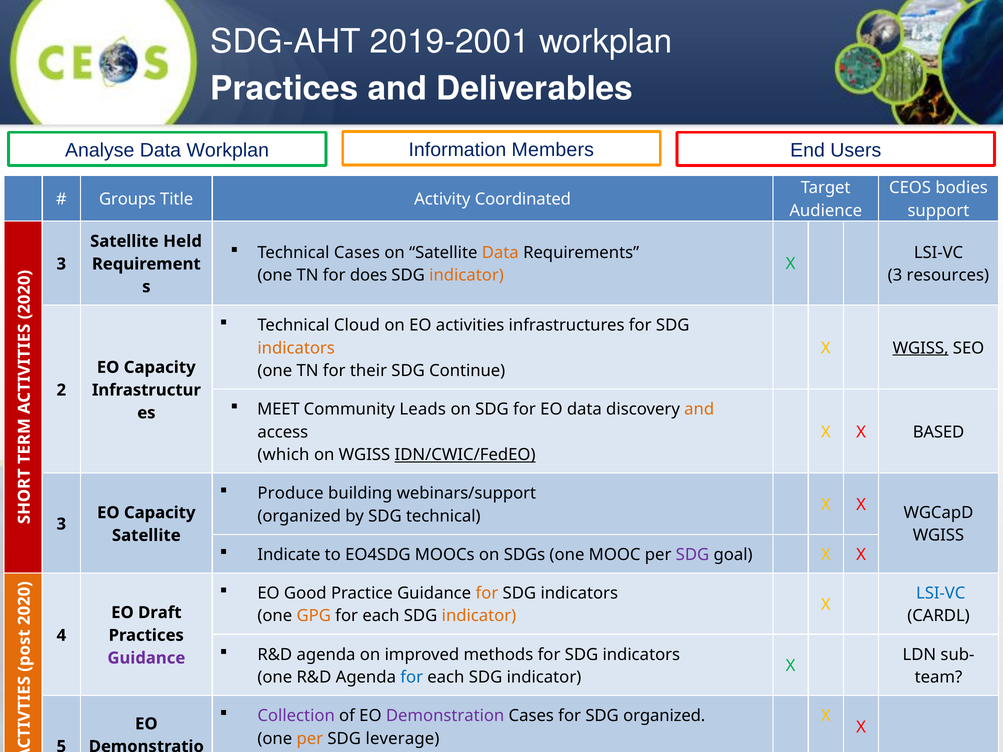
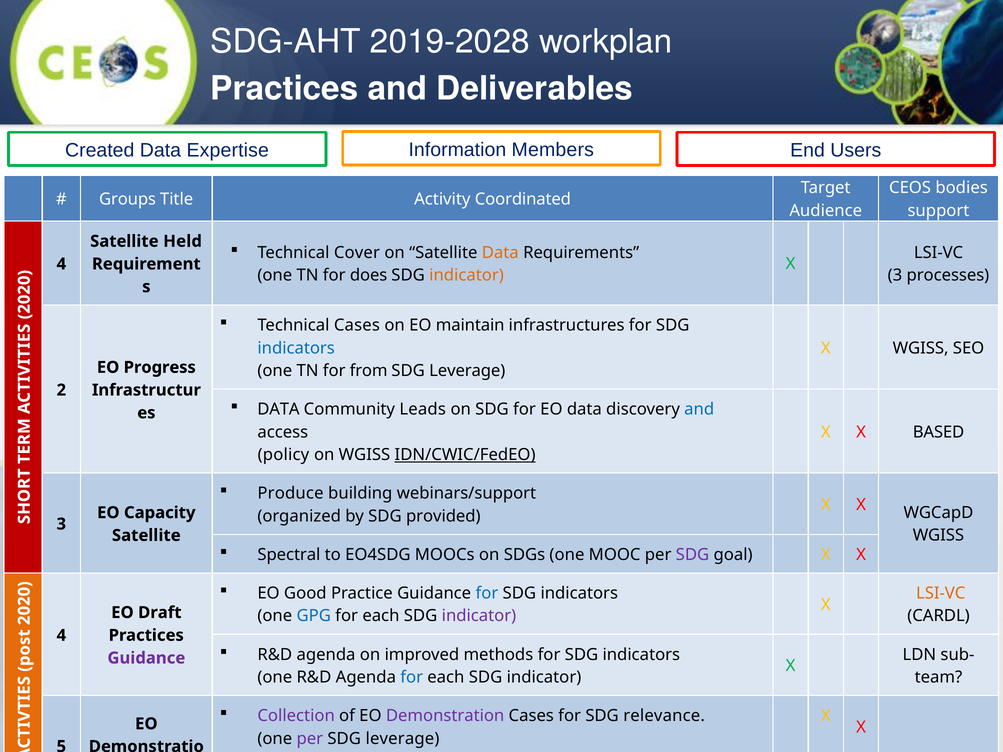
2019-2001: 2019-2001 -> 2019-2028
Analyse: Analyse -> Created
Data Workplan: Workplan -> Expertise
Technical Cases: Cases -> Cover
3 at (61, 264): 3 -> 4
resources: resources -> processes
Technical Cloud: Cloud -> Cases
activities: activities -> maintain
indicators at (296, 348) colour: orange -> blue
WGISS at (921, 348) underline: present -> none
Capacity at (160, 367): Capacity -> Progress
their: their -> from
Continue at (467, 371): Continue -> Leverage
MEET at (278, 409): MEET -> DATA
and at (699, 409) colour: orange -> blue
which: which -> policy
SDG technical: technical -> provided
Indicate: Indicate -> Spectral
for at (487, 593) colour: orange -> blue
LSI-VC at (941, 593) colour: blue -> orange
GPG colour: orange -> blue
indicator at (479, 616) colour: orange -> purple
SDG organized: organized -> relevance
per at (310, 739) colour: orange -> purple
